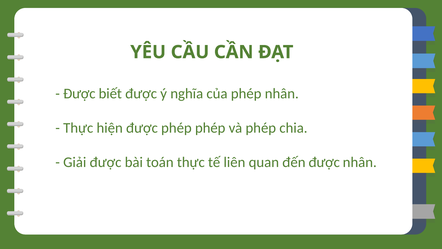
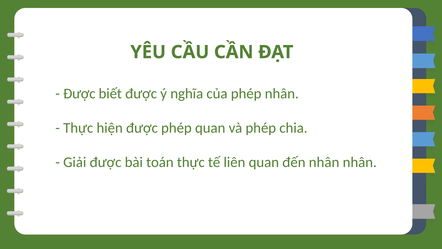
phép phép: phép -> quan
đến được: được -> nhân
